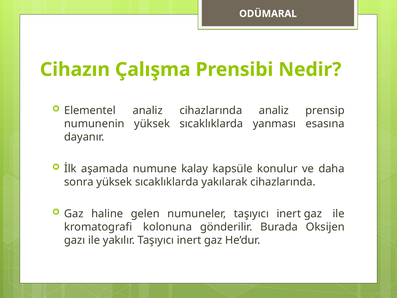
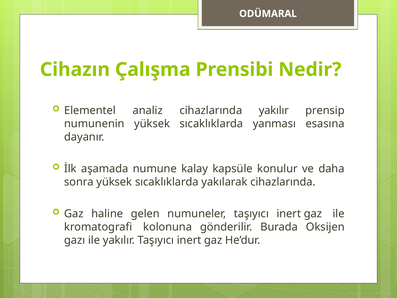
cihazlarında analiz: analiz -> yakılır
